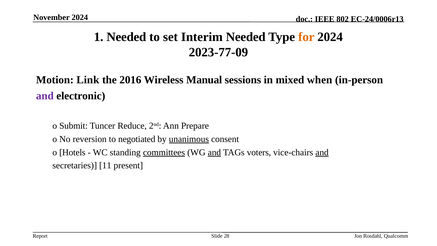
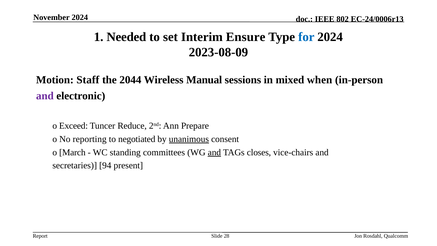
Interim Needed: Needed -> Ensure
for colour: orange -> blue
2023-77-09: 2023-77-09 -> 2023-08-09
Link: Link -> Staff
2016: 2016 -> 2044
Submit: Submit -> Exceed
reversion: reversion -> reporting
Hotels: Hotels -> March
committees underline: present -> none
voters: voters -> closes
and at (322, 152) underline: present -> none
11: 11 -> 94
